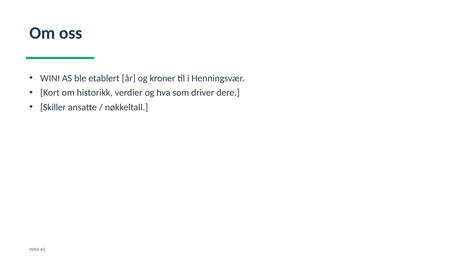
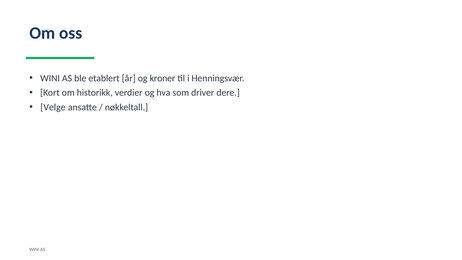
Skiller: Skiller -> Velge
